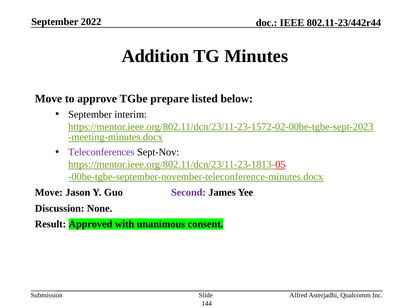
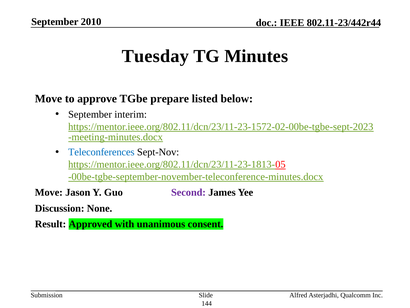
2022: 2022 -> 2010
Addition: Addition -> Tuesday
Teleconferences colour: purple -> blue
